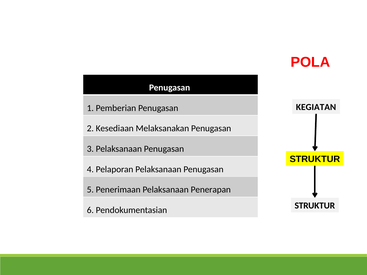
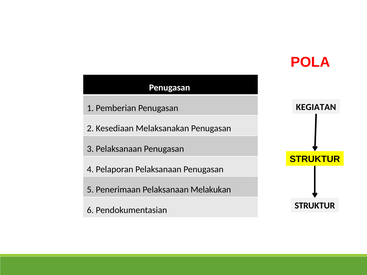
Penerapan: Penerapan -> Melakukan
